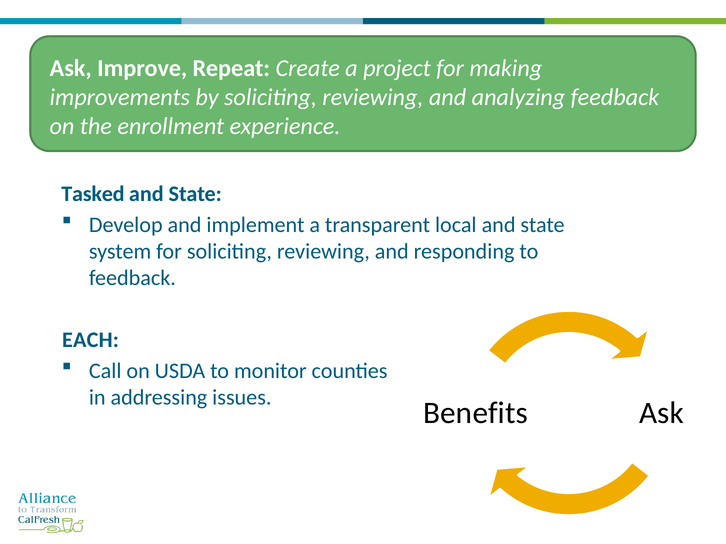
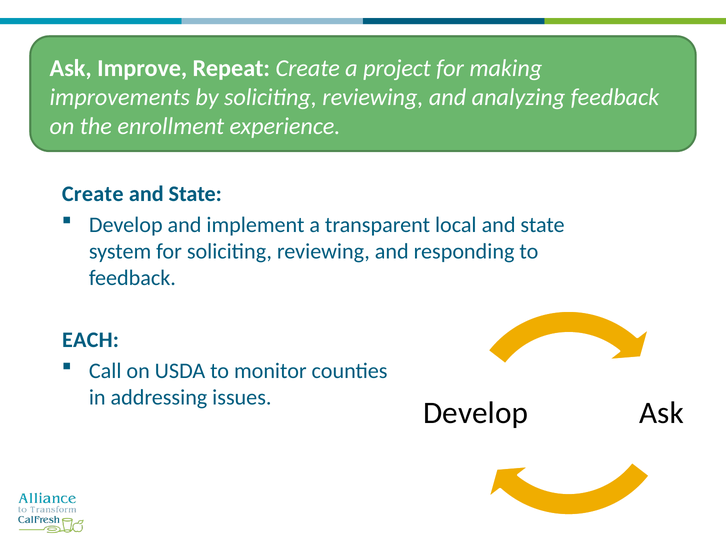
Tasked at (93, 194): Tasked -> Create
Benefits at (476, 413): Benefits -> Develop
